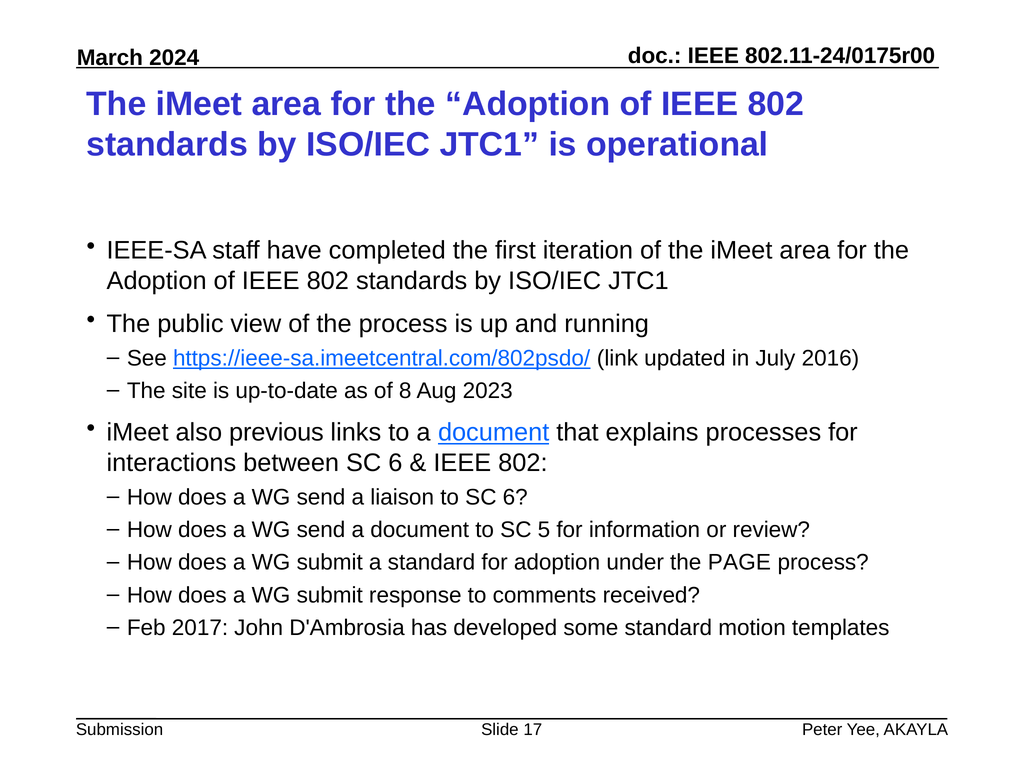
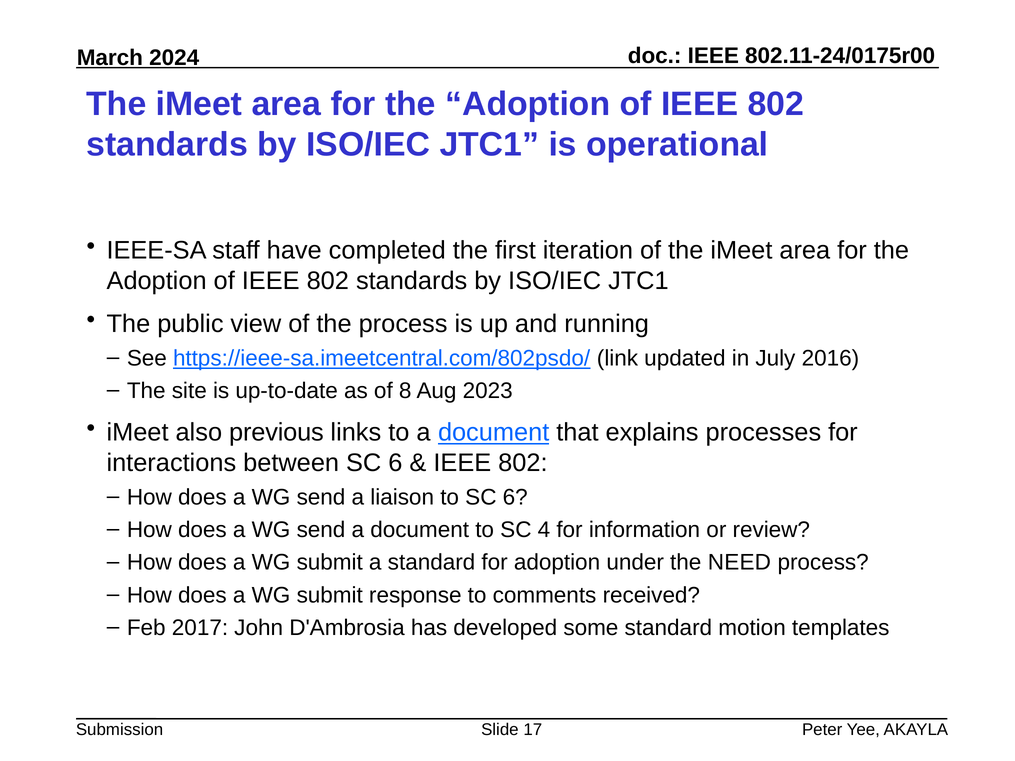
5: 5 -> 4
PAGE: PAGE -> NEED
